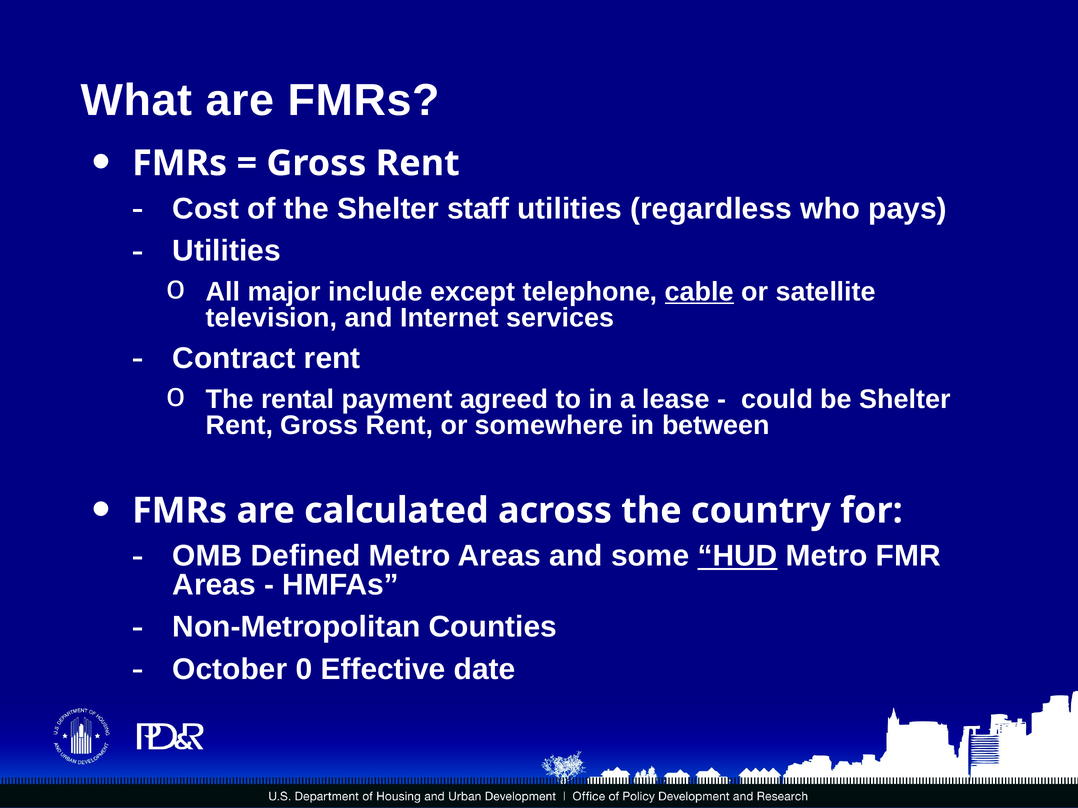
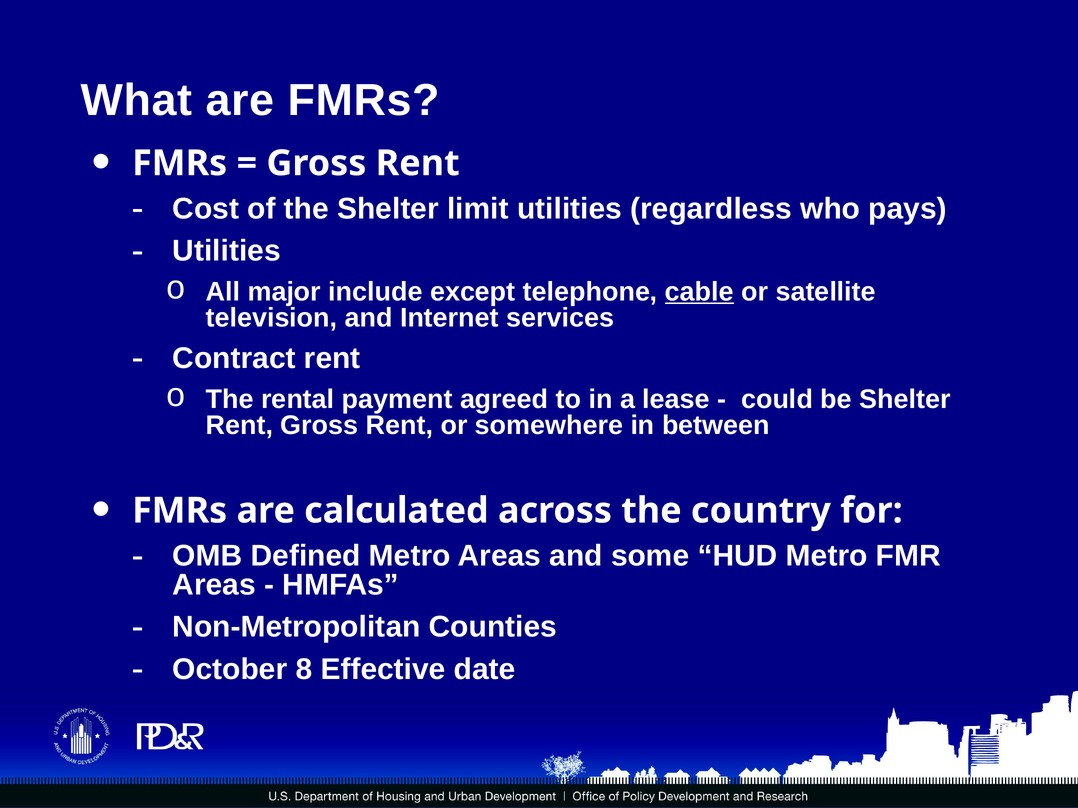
staff: staff -> limit
HUD underline: present -> none
0: 0 -> 8
